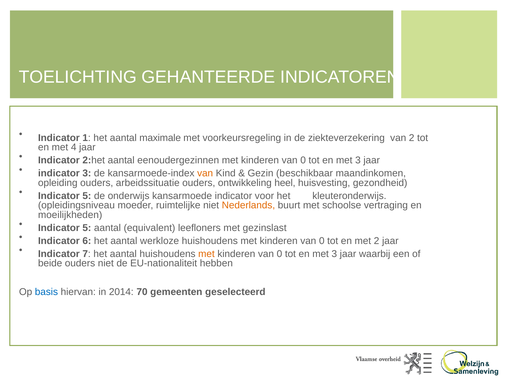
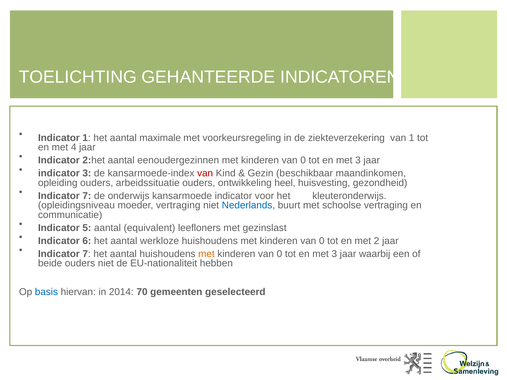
van 2: 2 -> 1
van at (205, 173) colour: orange -> red
5 at (87, 196): 5 -> 7
moeder ruimtelijke: ruimtelijke -> vertraging
Nederlands colour: orange -> blue
moeilijkheden: moeilijkheden -> communicatie
